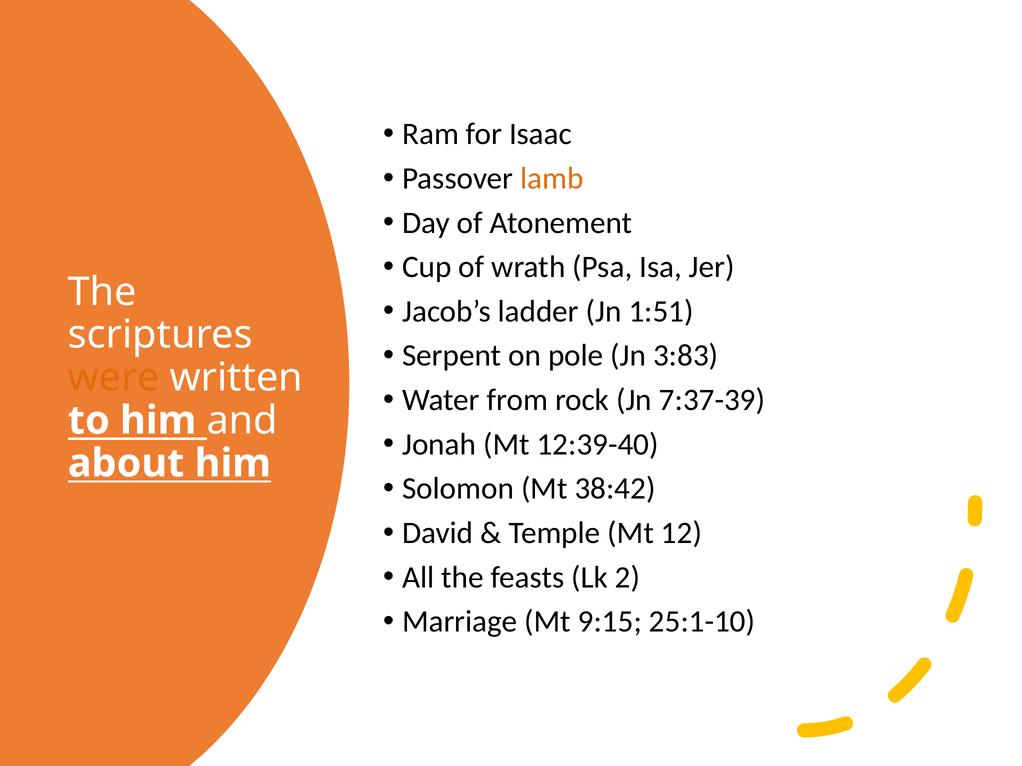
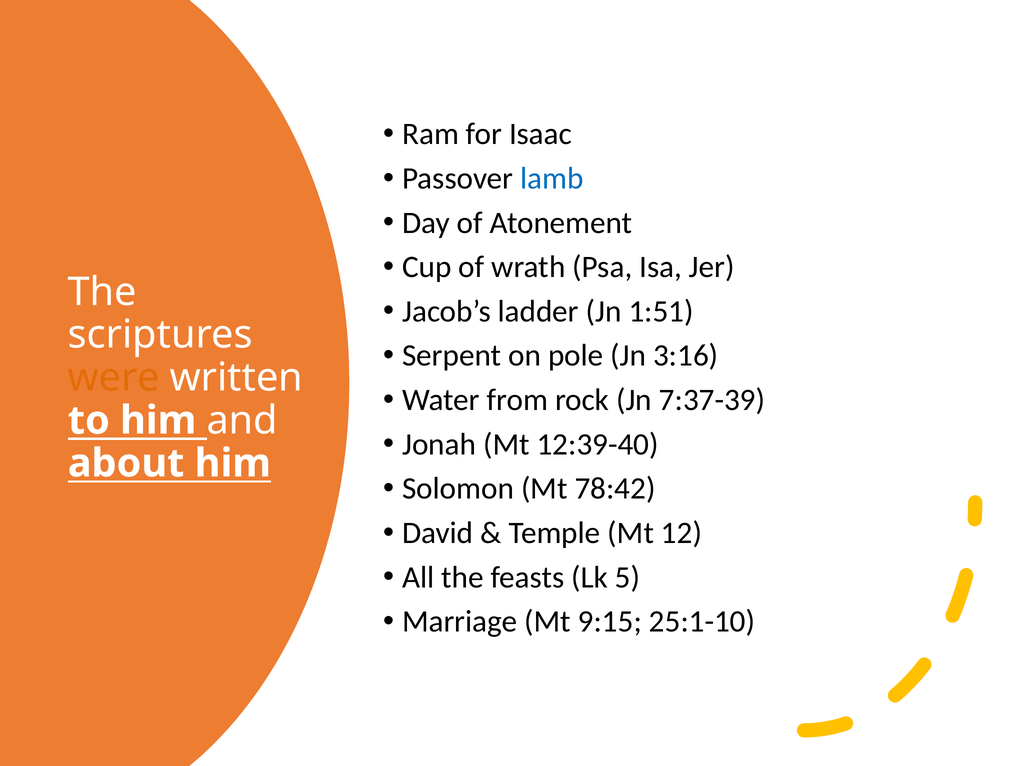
lamb colour: orange -> blue
3:83: 3:83 -> 3:16
38:42: 38:42 -> 78:42
2: 2 -> 5
